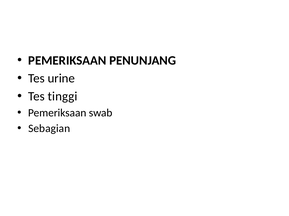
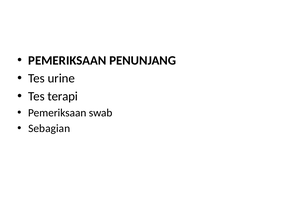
tinggi: tinggi -> terapi
